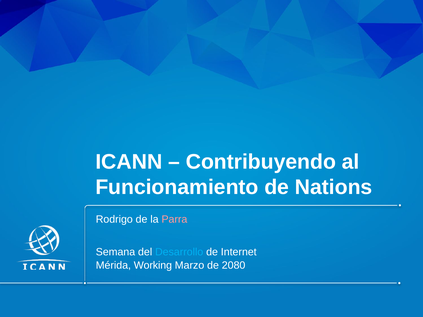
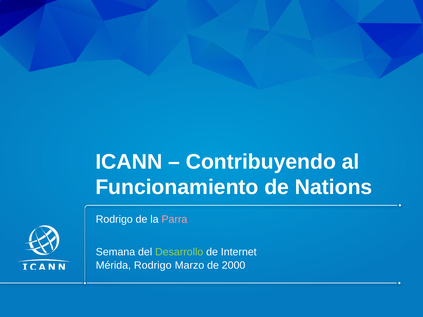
Desarrollo colour: light blue -> light green
Mérida Working: Working -> Rodrigo
2080: 2080 -> 2000
